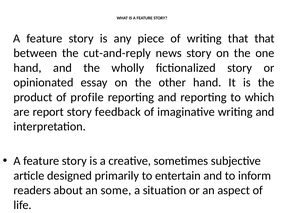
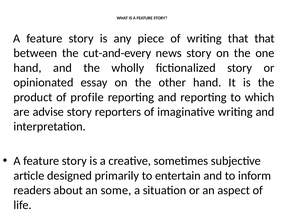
cut-and-reply: cut-and-reply -> cut-and-every
report: report -> advise
feedback: feedback -> reporters
